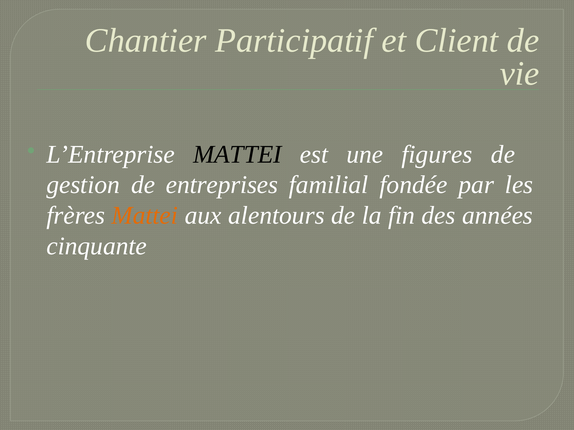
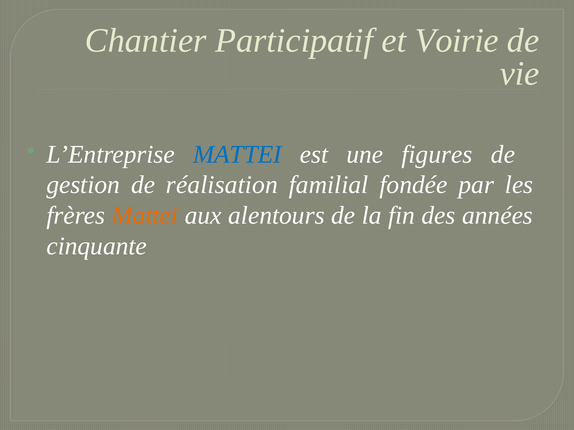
Client: Client -> Voirie
MATTEI at (237, 154) colour: black -> blue
entreprises: entreprises -> réalisation
